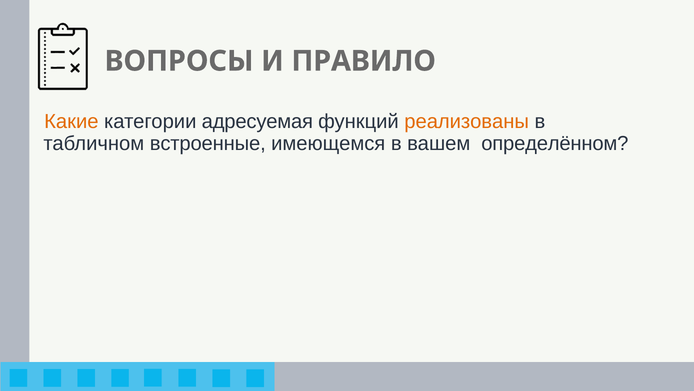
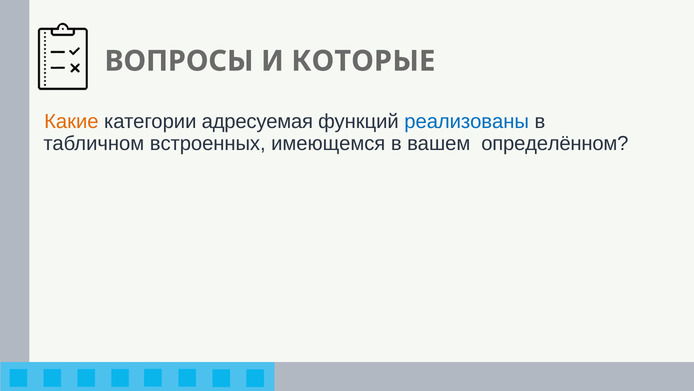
ПРАВИЛО: ПРАВИЛО -> КОТОРЫЕ
реализованы colour: orange -> blue
встроенные: встроенные -> встроенных
